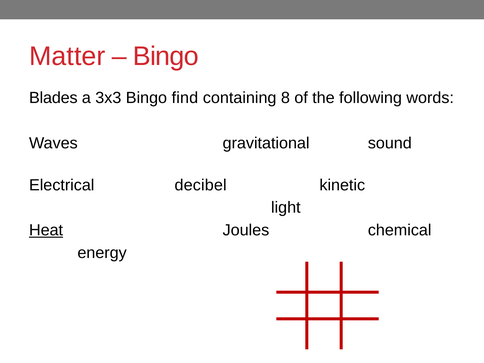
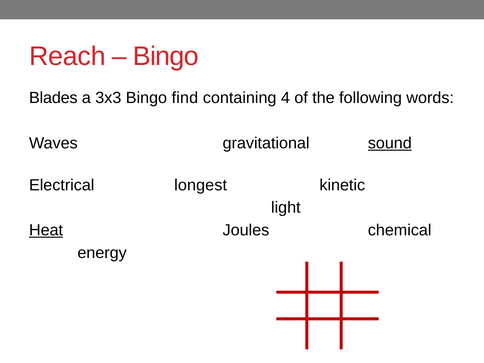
Matter: Matter -> Reach
8: 8 -> 4
sound underline: none -> present
decibel: decibel -> longest
